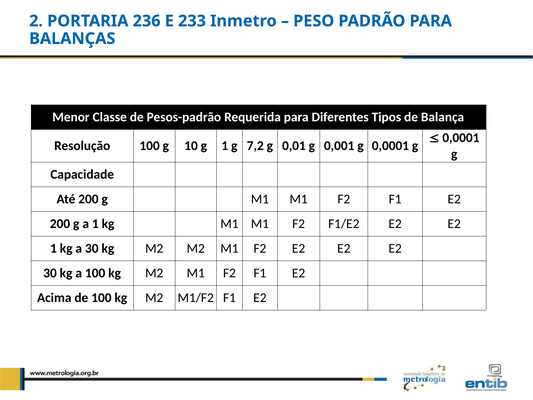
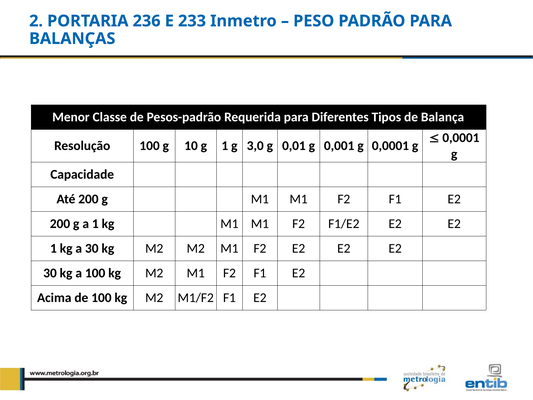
7,2: 7,2 -> 3,0
